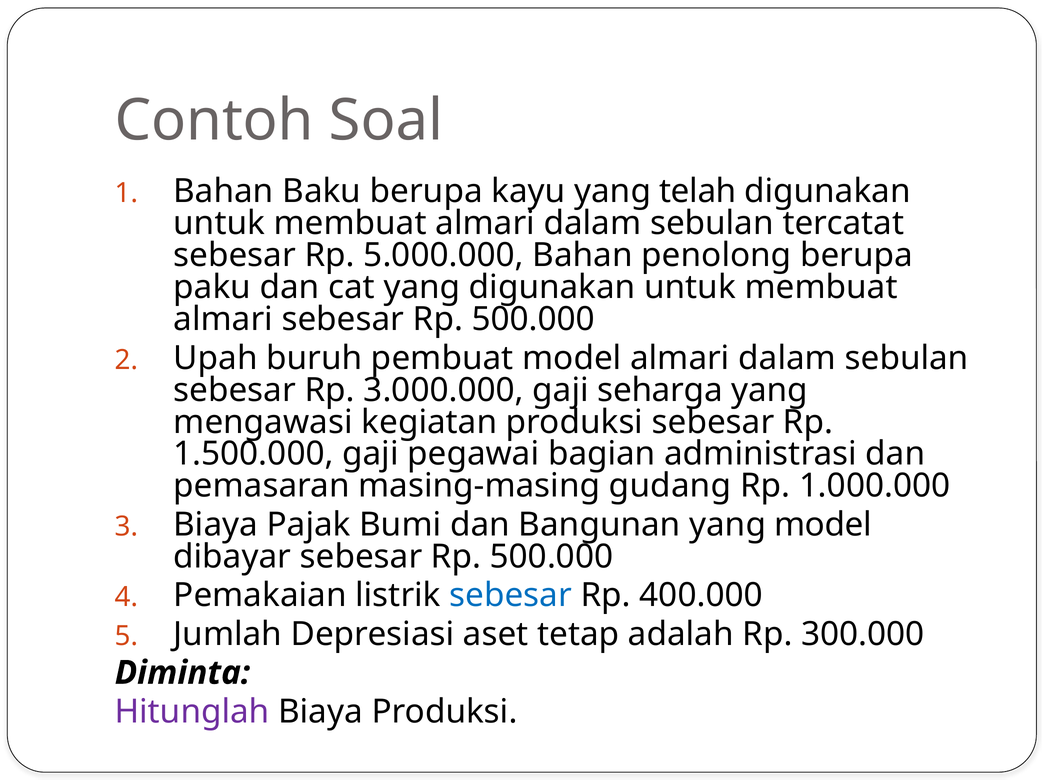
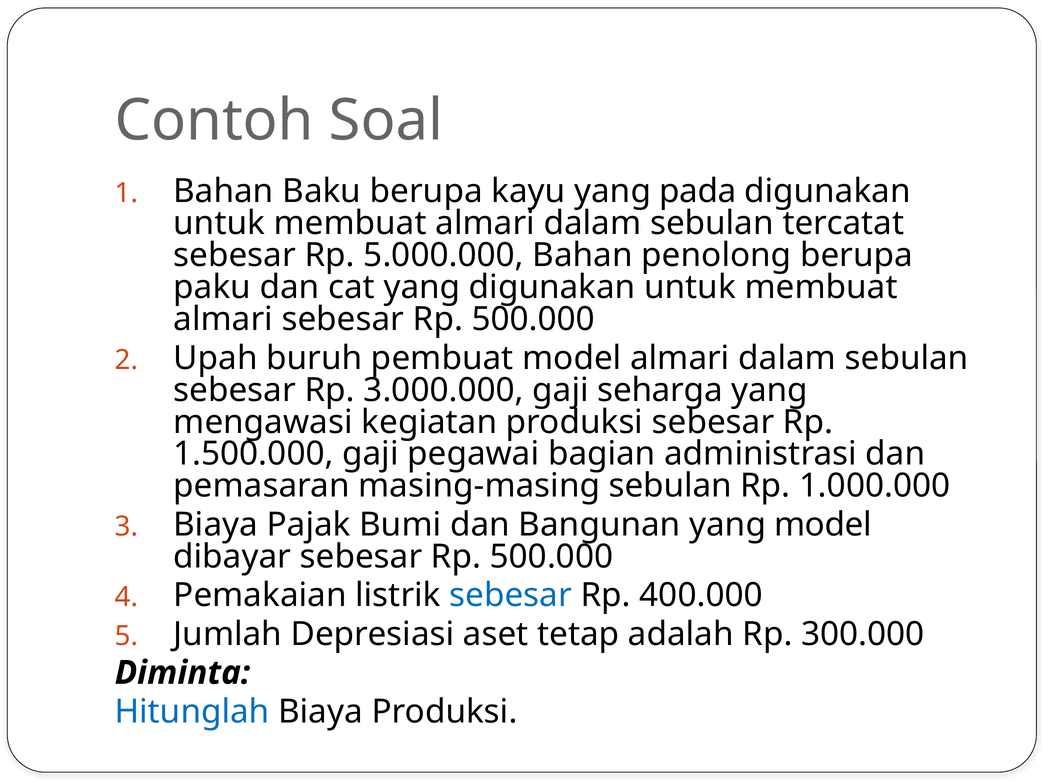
telah: telah -> pada
masing-masing gudang: gudang -> sebulan
Hitunglah colour: purple -> blue
